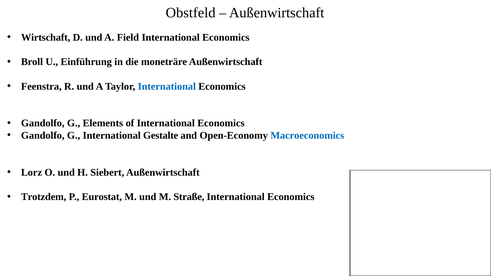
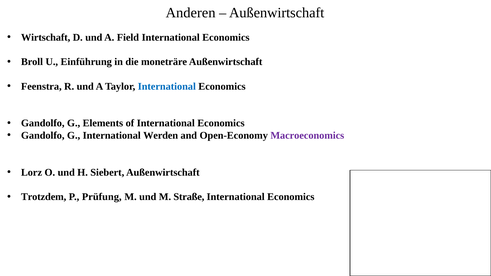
Obstfeld: Obstfeld -> Anderen
Gestalte: Gestalte -> Werden
Macroeconomics colour: blue -> purple
Eurostat: Eurostat -> Prüfung
